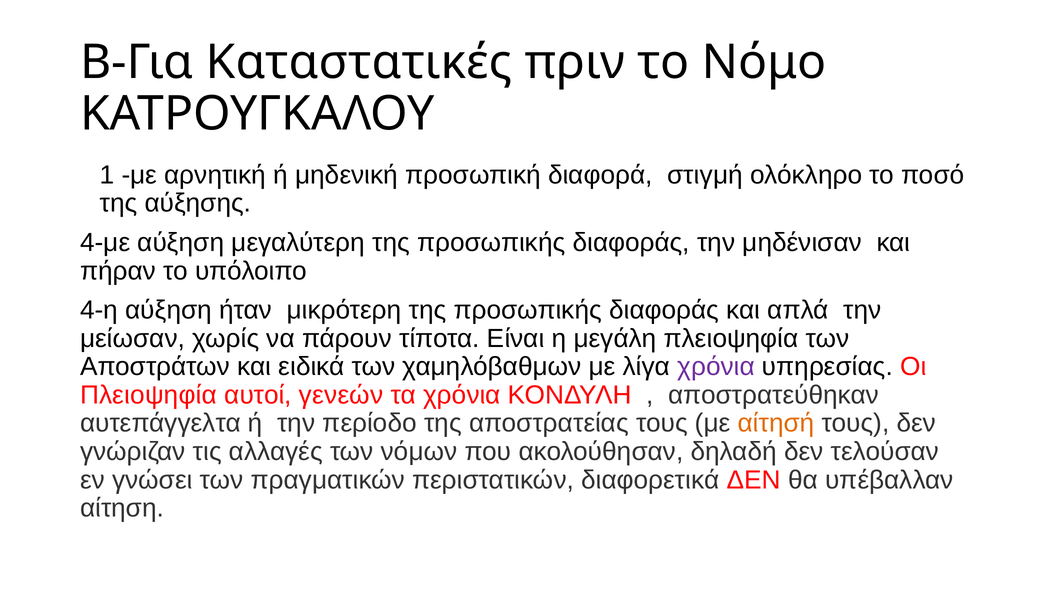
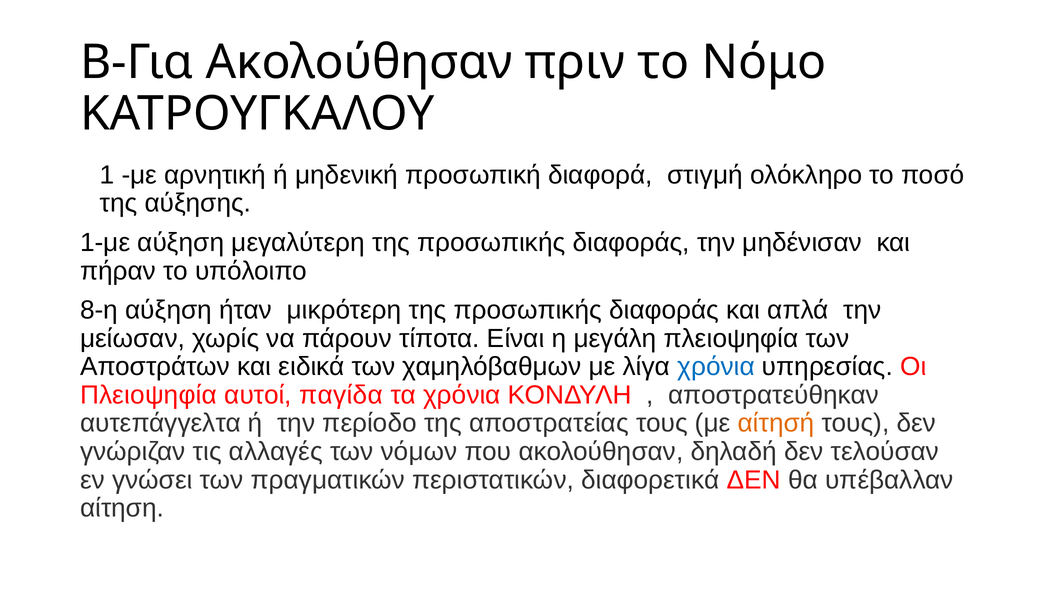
Β-Για Καταστατικές: Καταστατικές -> Ακολούθησαν
4-με: 4-με -> 1-με
4-η: 4-η -> 8-η
χρόνια at (716, 367) colour: purple -> blue
γενεών: γενεών -> παγίδα
